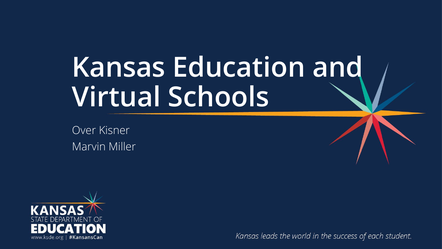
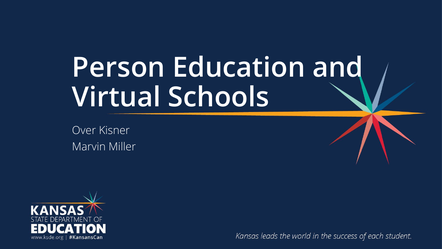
Kansas: Kansas -> Person
